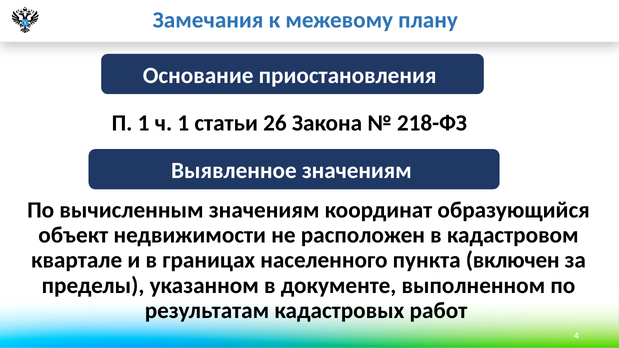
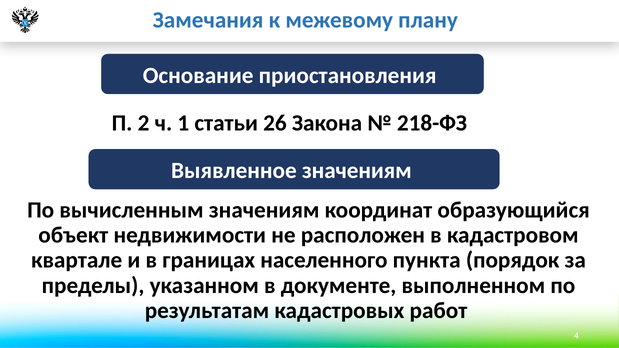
П 1: 1 -> 2
включен: включен -> порядок
